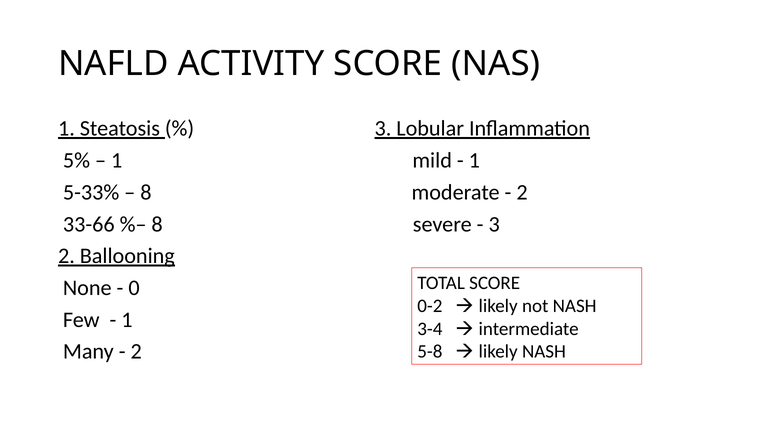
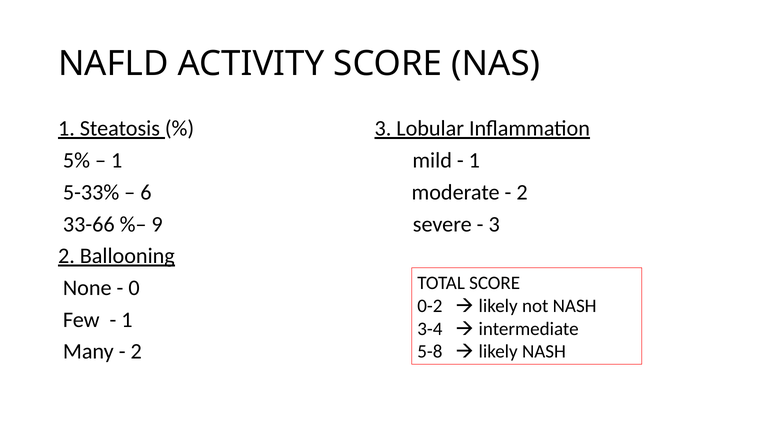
8 at (146, 192): 8 -> 6
8 at (157, 224): 8 -> 9
